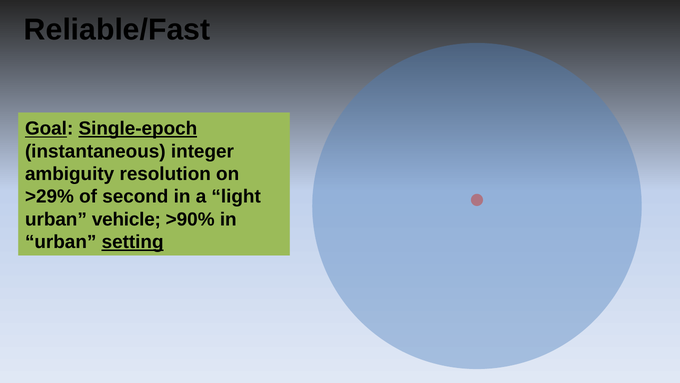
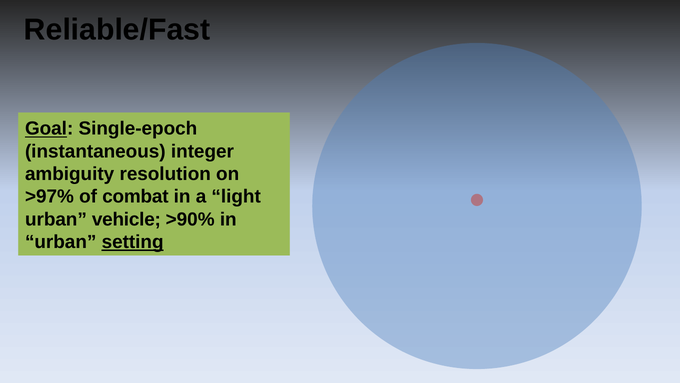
Single-epoch underline: present -> none
>29%: >29% -> >97%
second: second -> combat
